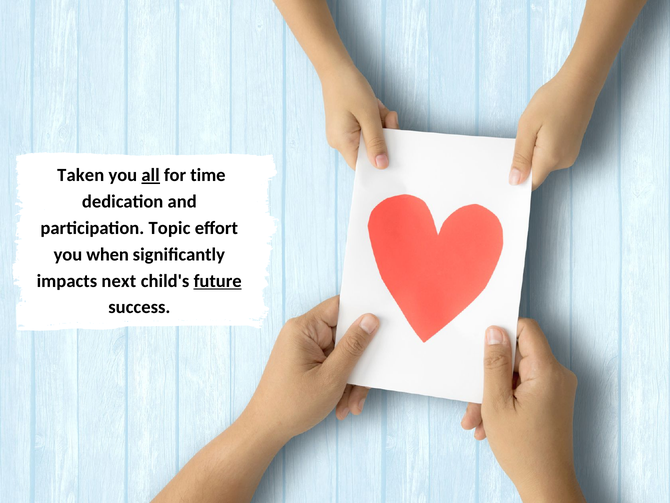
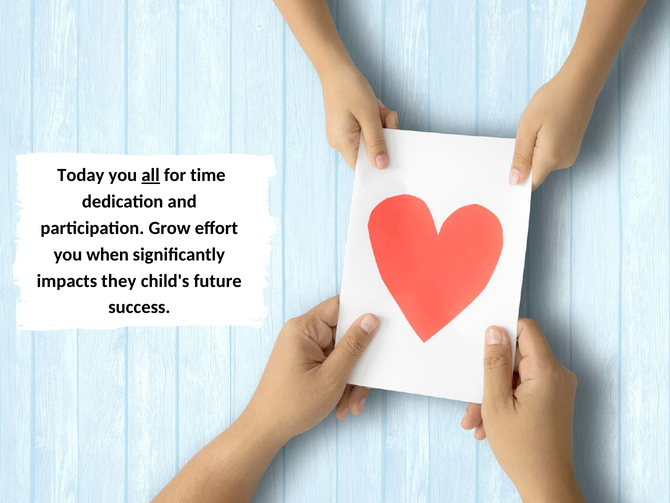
Taken: Taken -> Today
Topic: Topic -> Grow
next: next -> they
future underline: present -> none
